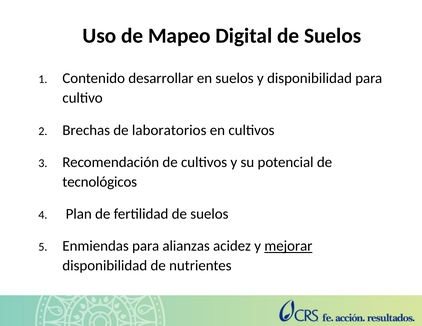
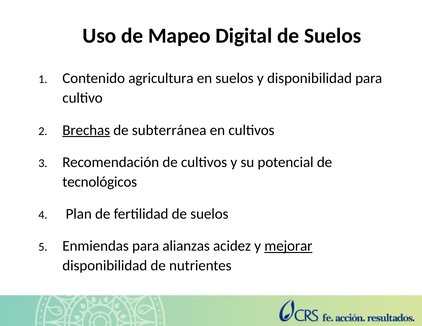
desarrollar: desarrollar -> agricultura
Brechas underline: none -> present
laboratorios: laboratorios -> subterránea
